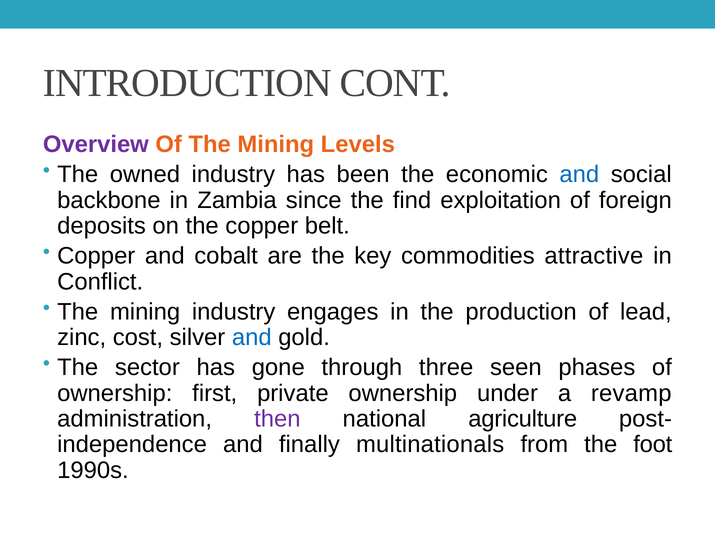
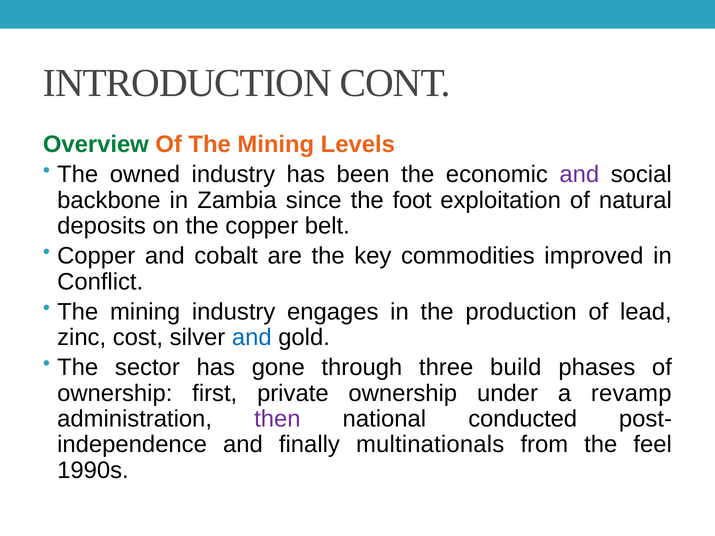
Overview colour: purple -> green
and at (579, 175) colour: blue -> purple
find: find -> foot
foreign: foreign -> natural
attractive: attractive -> improved
seen: seen -> build
agriculture: agriculture -> conducted
foot: foot -> feel
